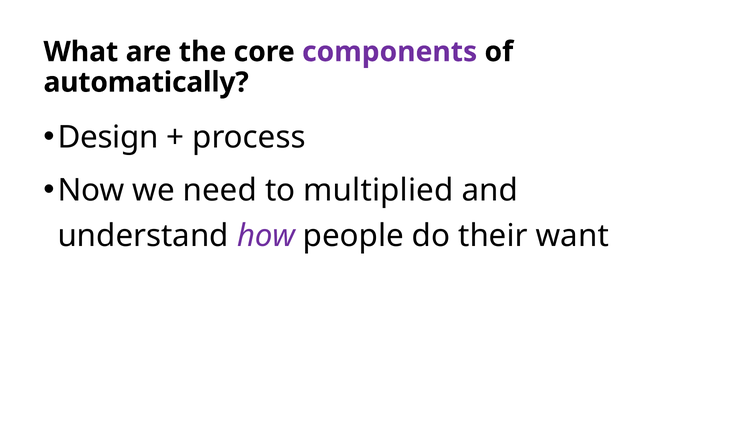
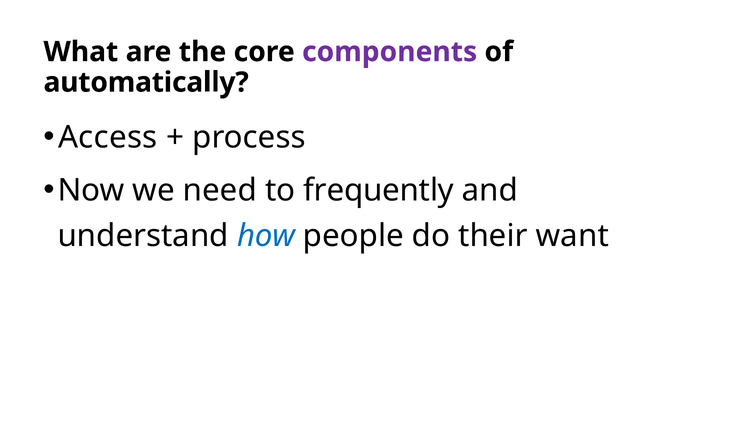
Design: Design -> Access
multiplied: multiplied -> frequently
how colour: purple -> blue
